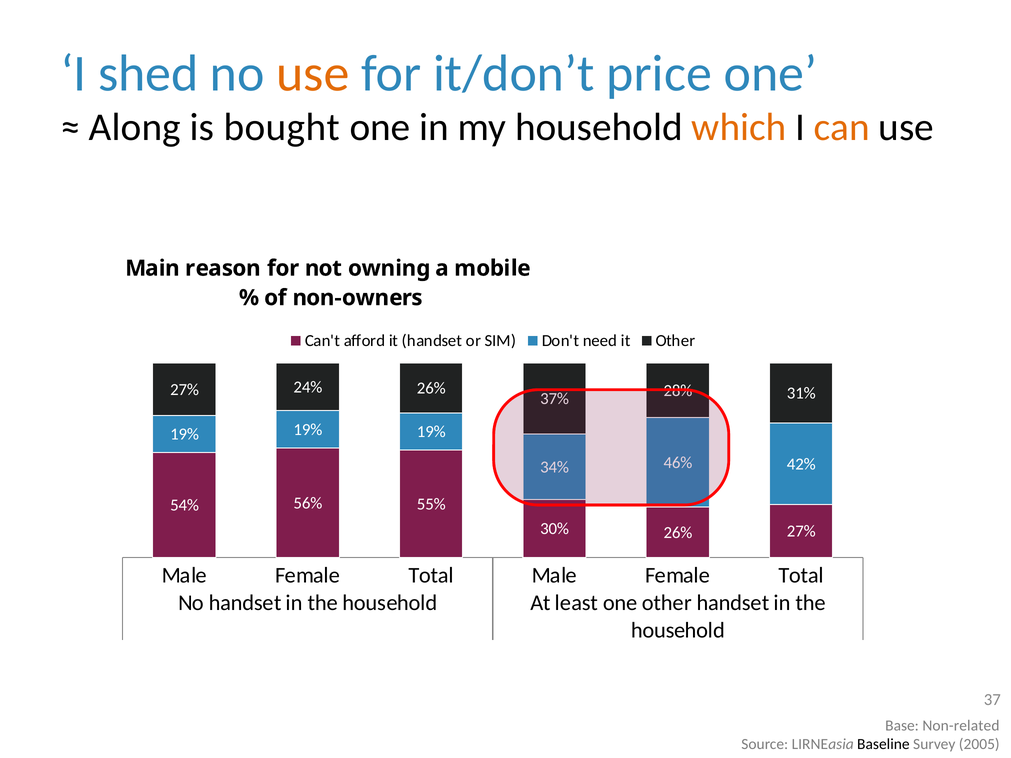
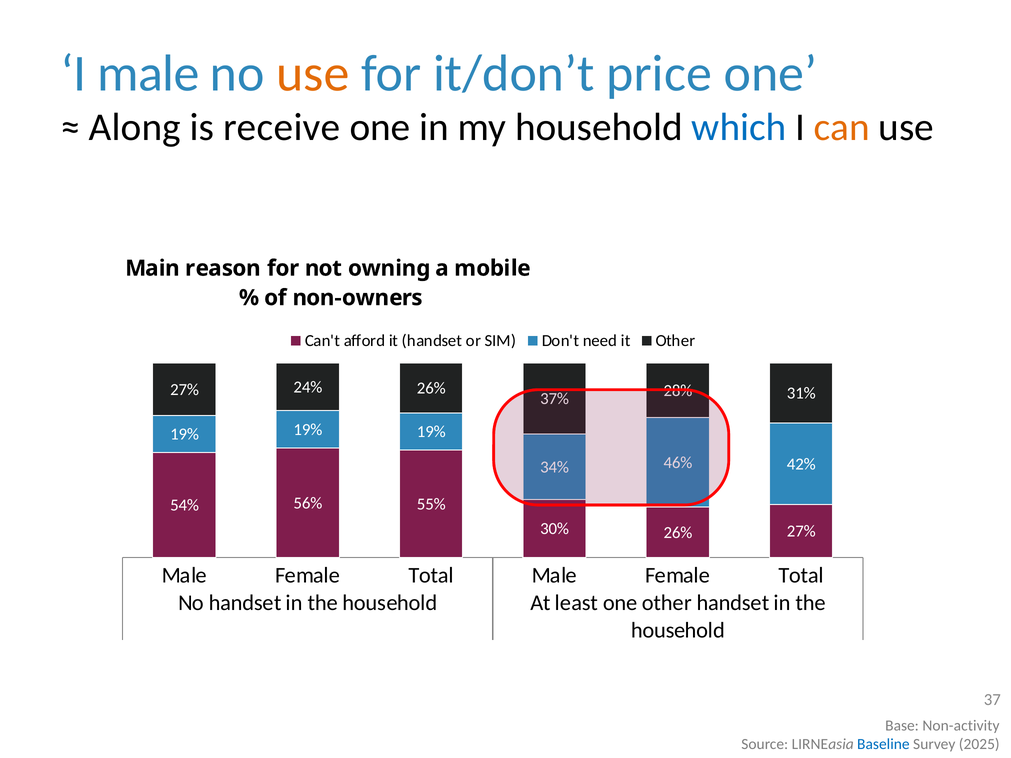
I shed: shed -> male
bought: bought -> receive
which colour: orange -> blue
Non-related: Non-related -> Non-activity
Baseline colour: black -> blue
2005: 2005 -> 2025
